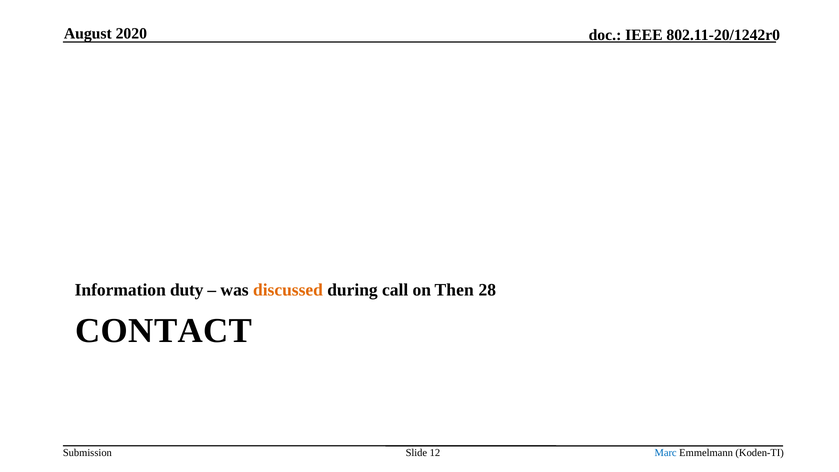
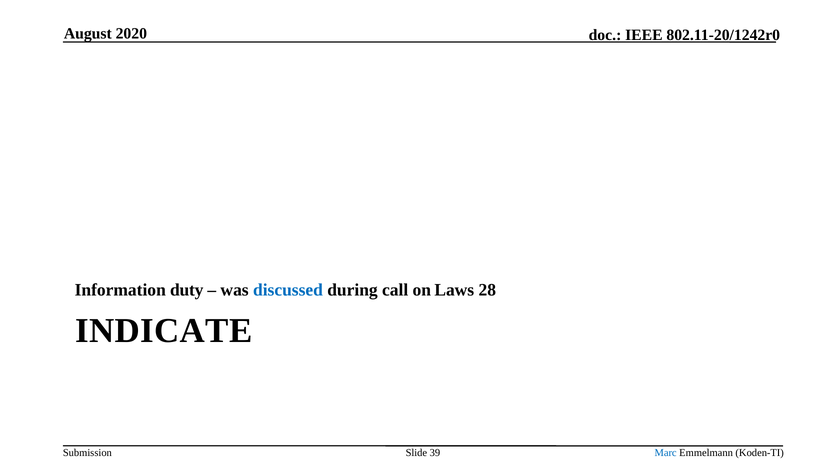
discussed colour: orange -> blue
Then: Then -> Laws
CONTACT: CONTACT -> INDICATE
12: 12 -> 39
